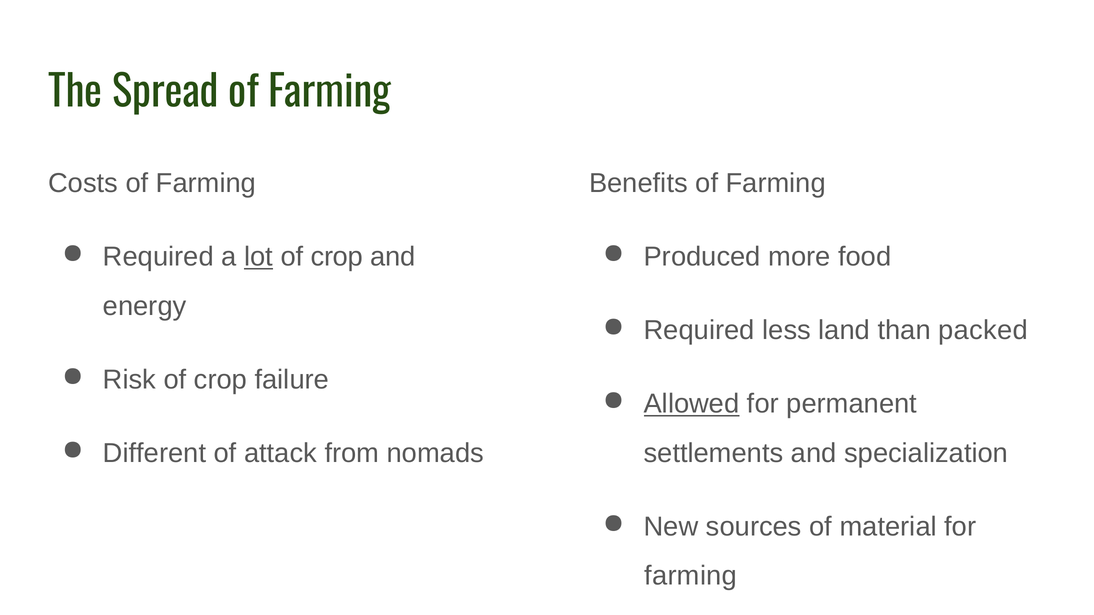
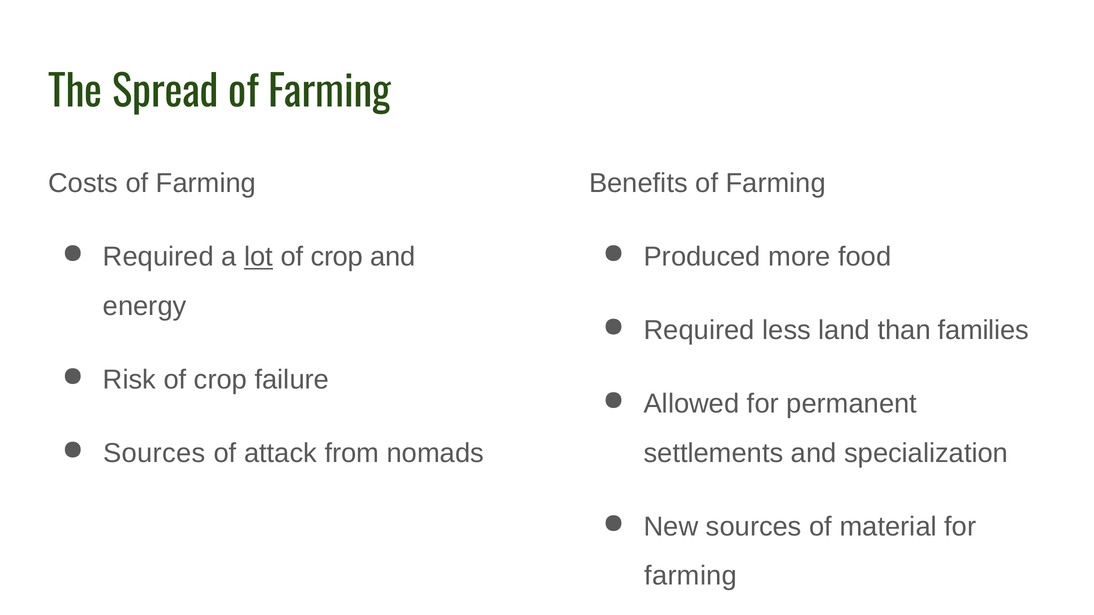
packed: packed -> families
Allowed underline: present -> none
Different at (155, 453): Different -> Sources
